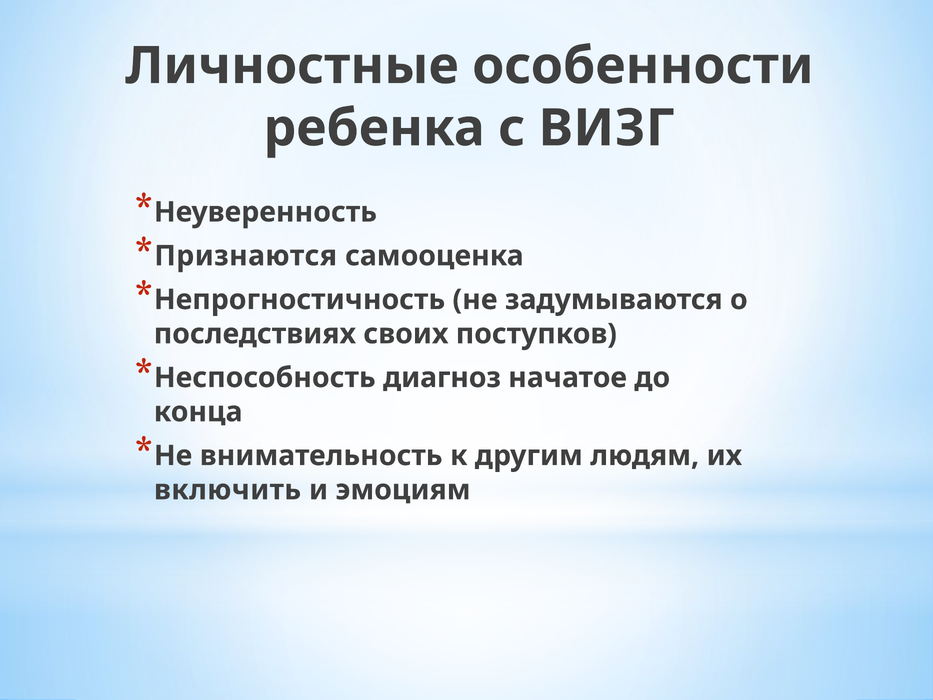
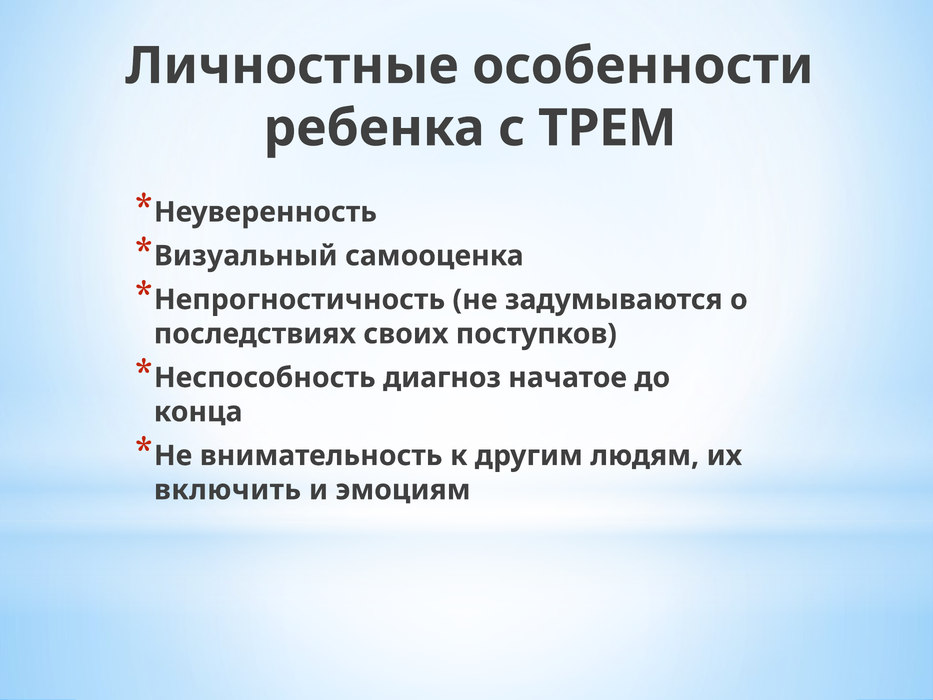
ВИЗГ: ВИЗГ -> ТРЕМ
Признаются: Признаются -> Визуальный
